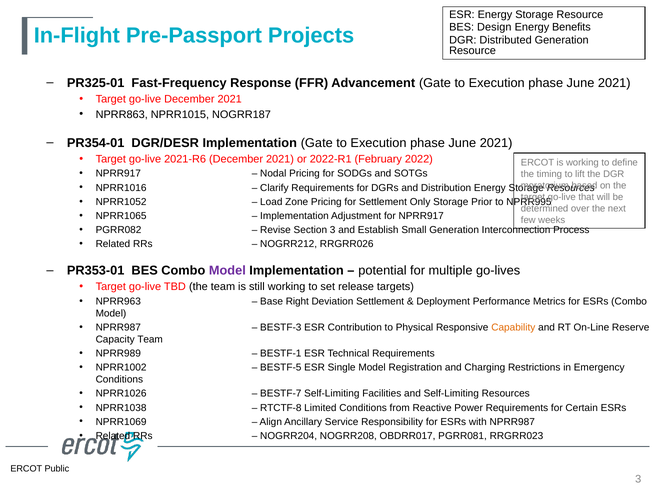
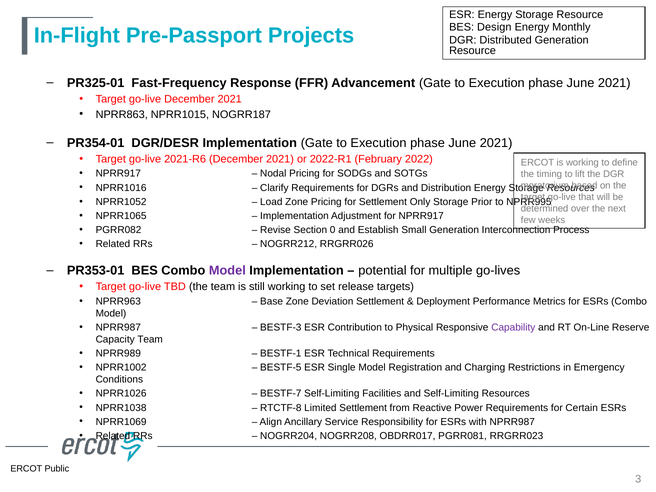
Benefits: Benefits -> Monthly
Section 3: 3 -> 0
Base Right: Right -> Zone
Capability colour: orange -> purple
Limited Conditions: Conditions -> Settlement
